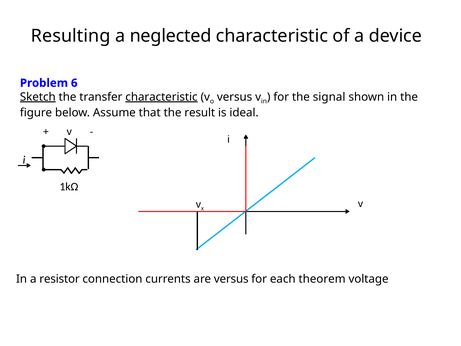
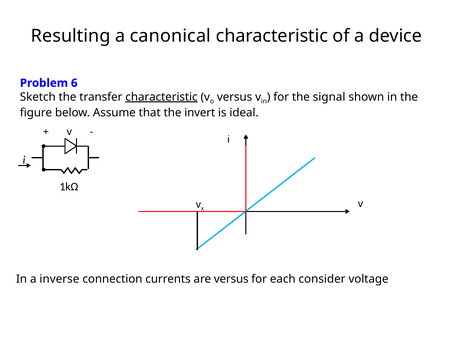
neglected: neglected -> canonical
Sketch underline: present -> none
result: result -> invert
resistor: resistor -> inverse
theorem: theorem -> consider
